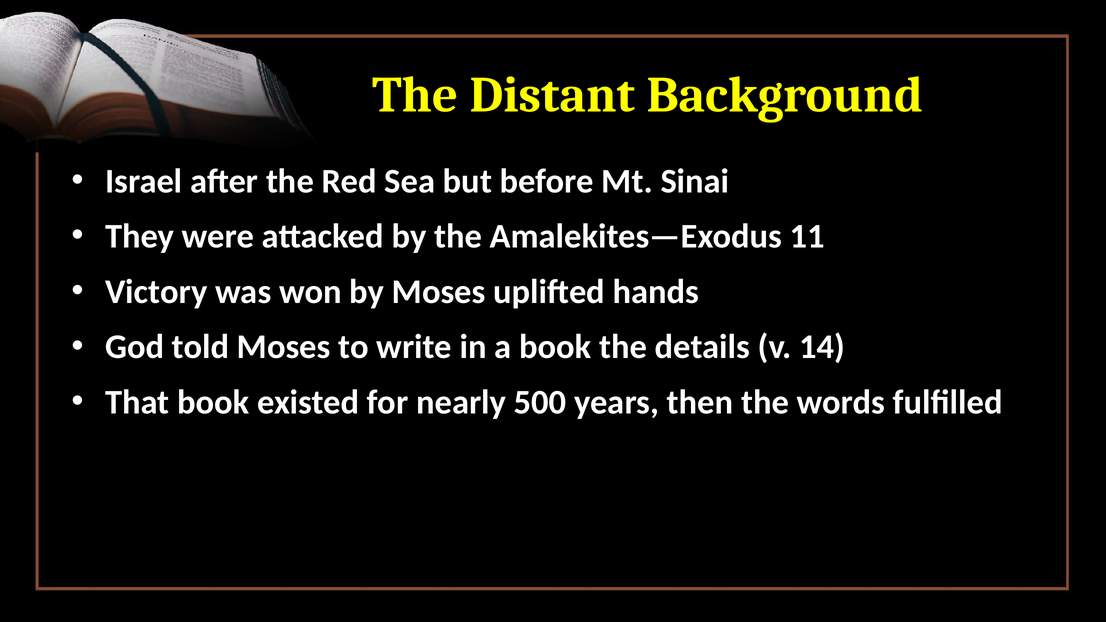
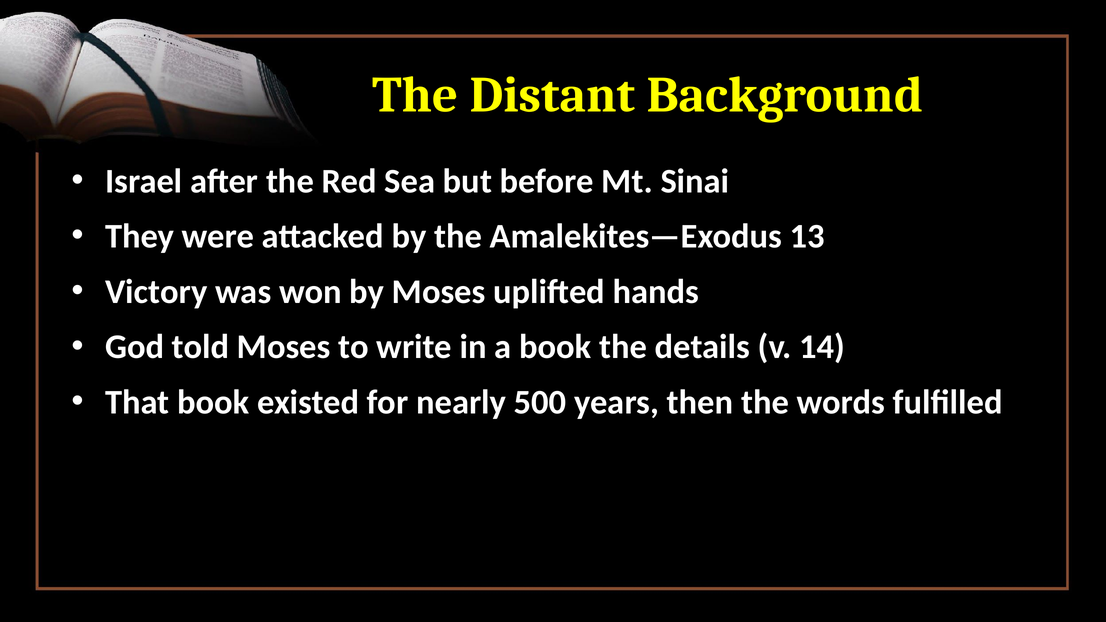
11: 11 -> 13
